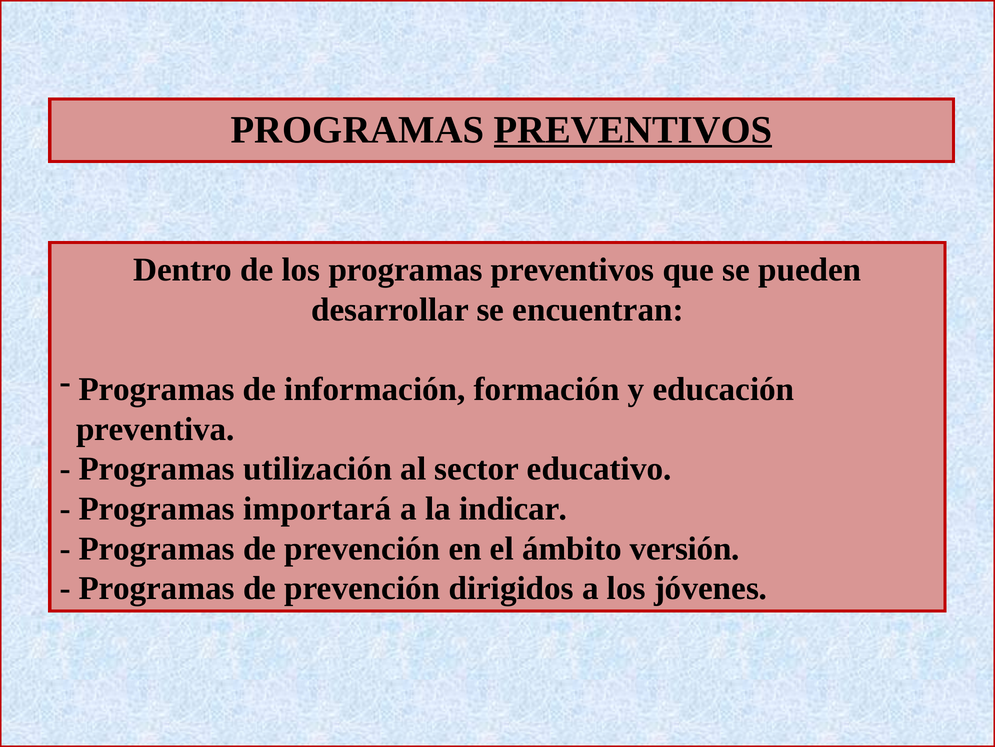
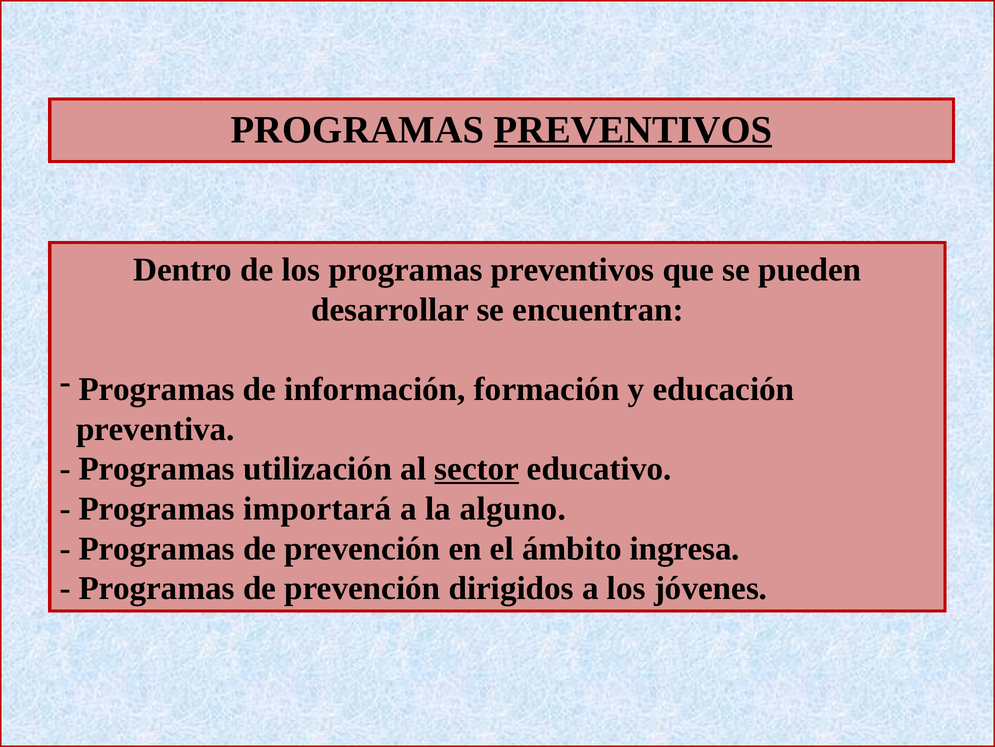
sector underline: none -> present
indicar: indicar -> alguno
versión: versión -> ingresa
